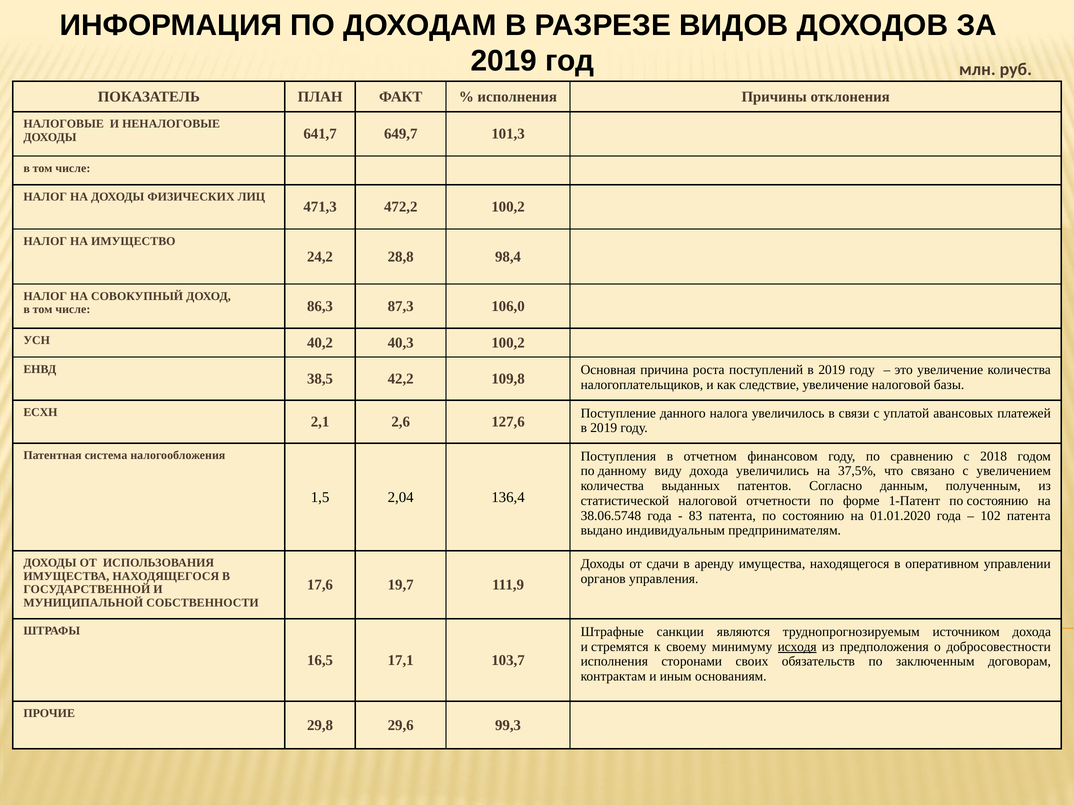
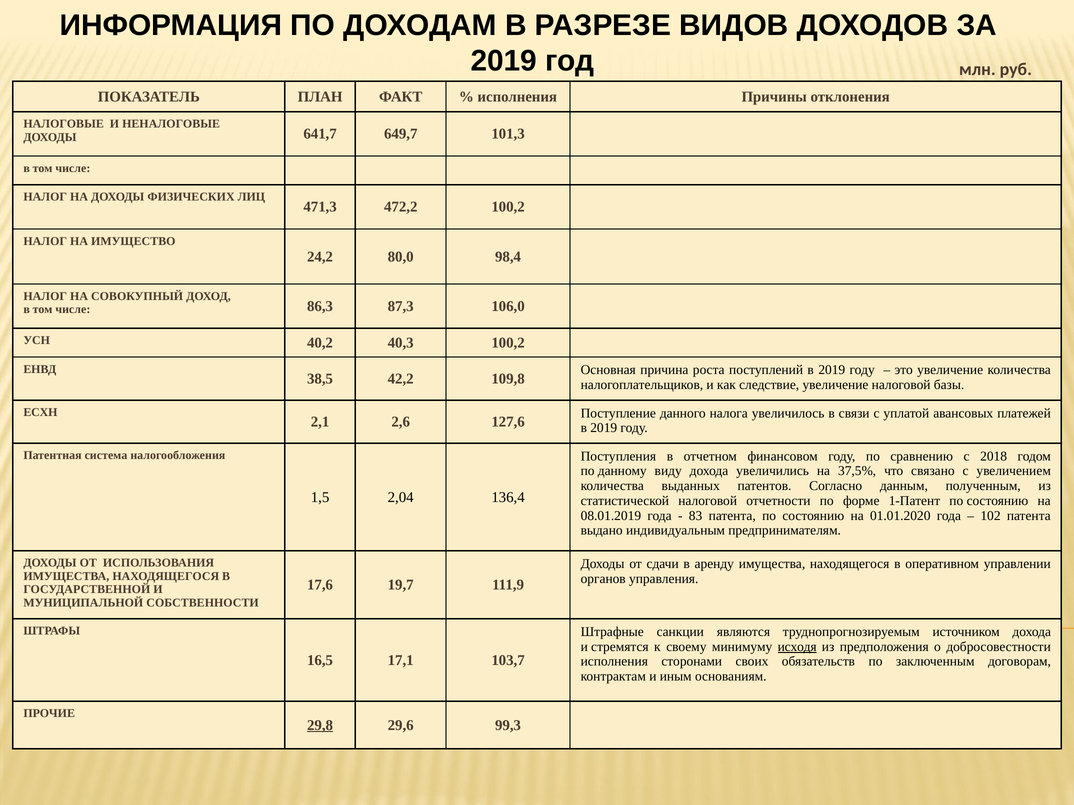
28,8: 28,8 -> 80,0
38.06.5748: 38.06.5748 -> 08.01.2019
29,8 underline: none -> present
